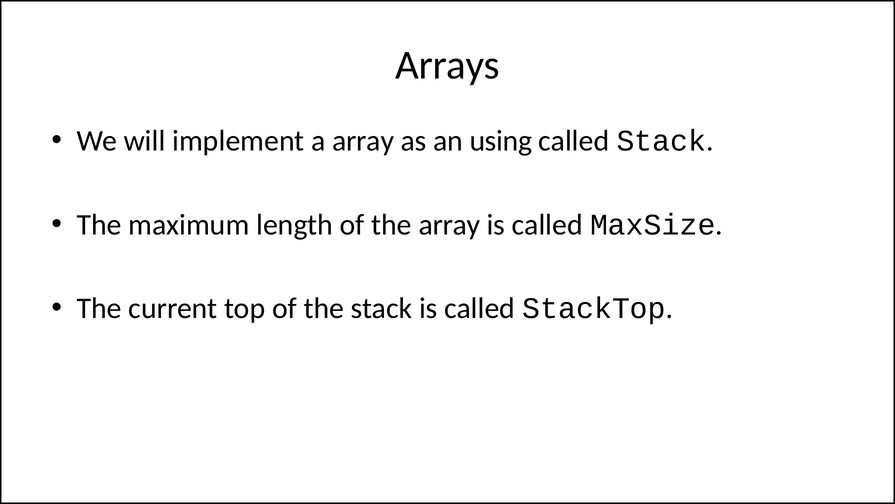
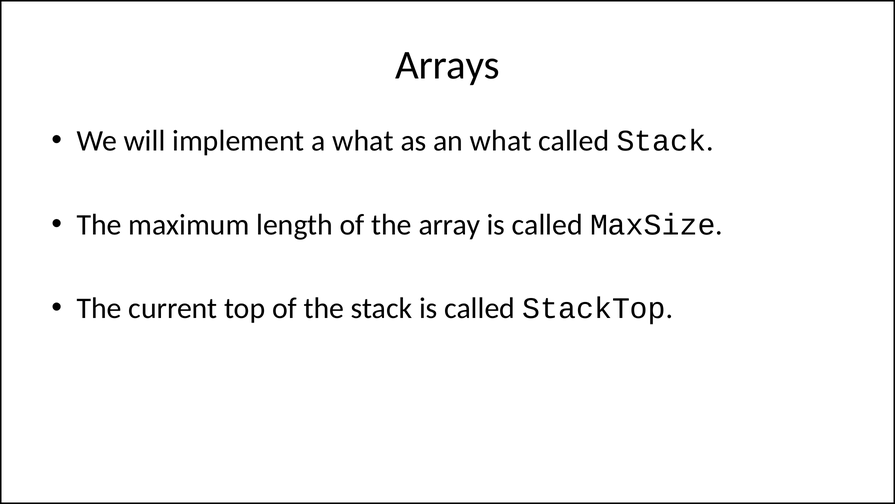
a array: array -> what
an using: using -> what
